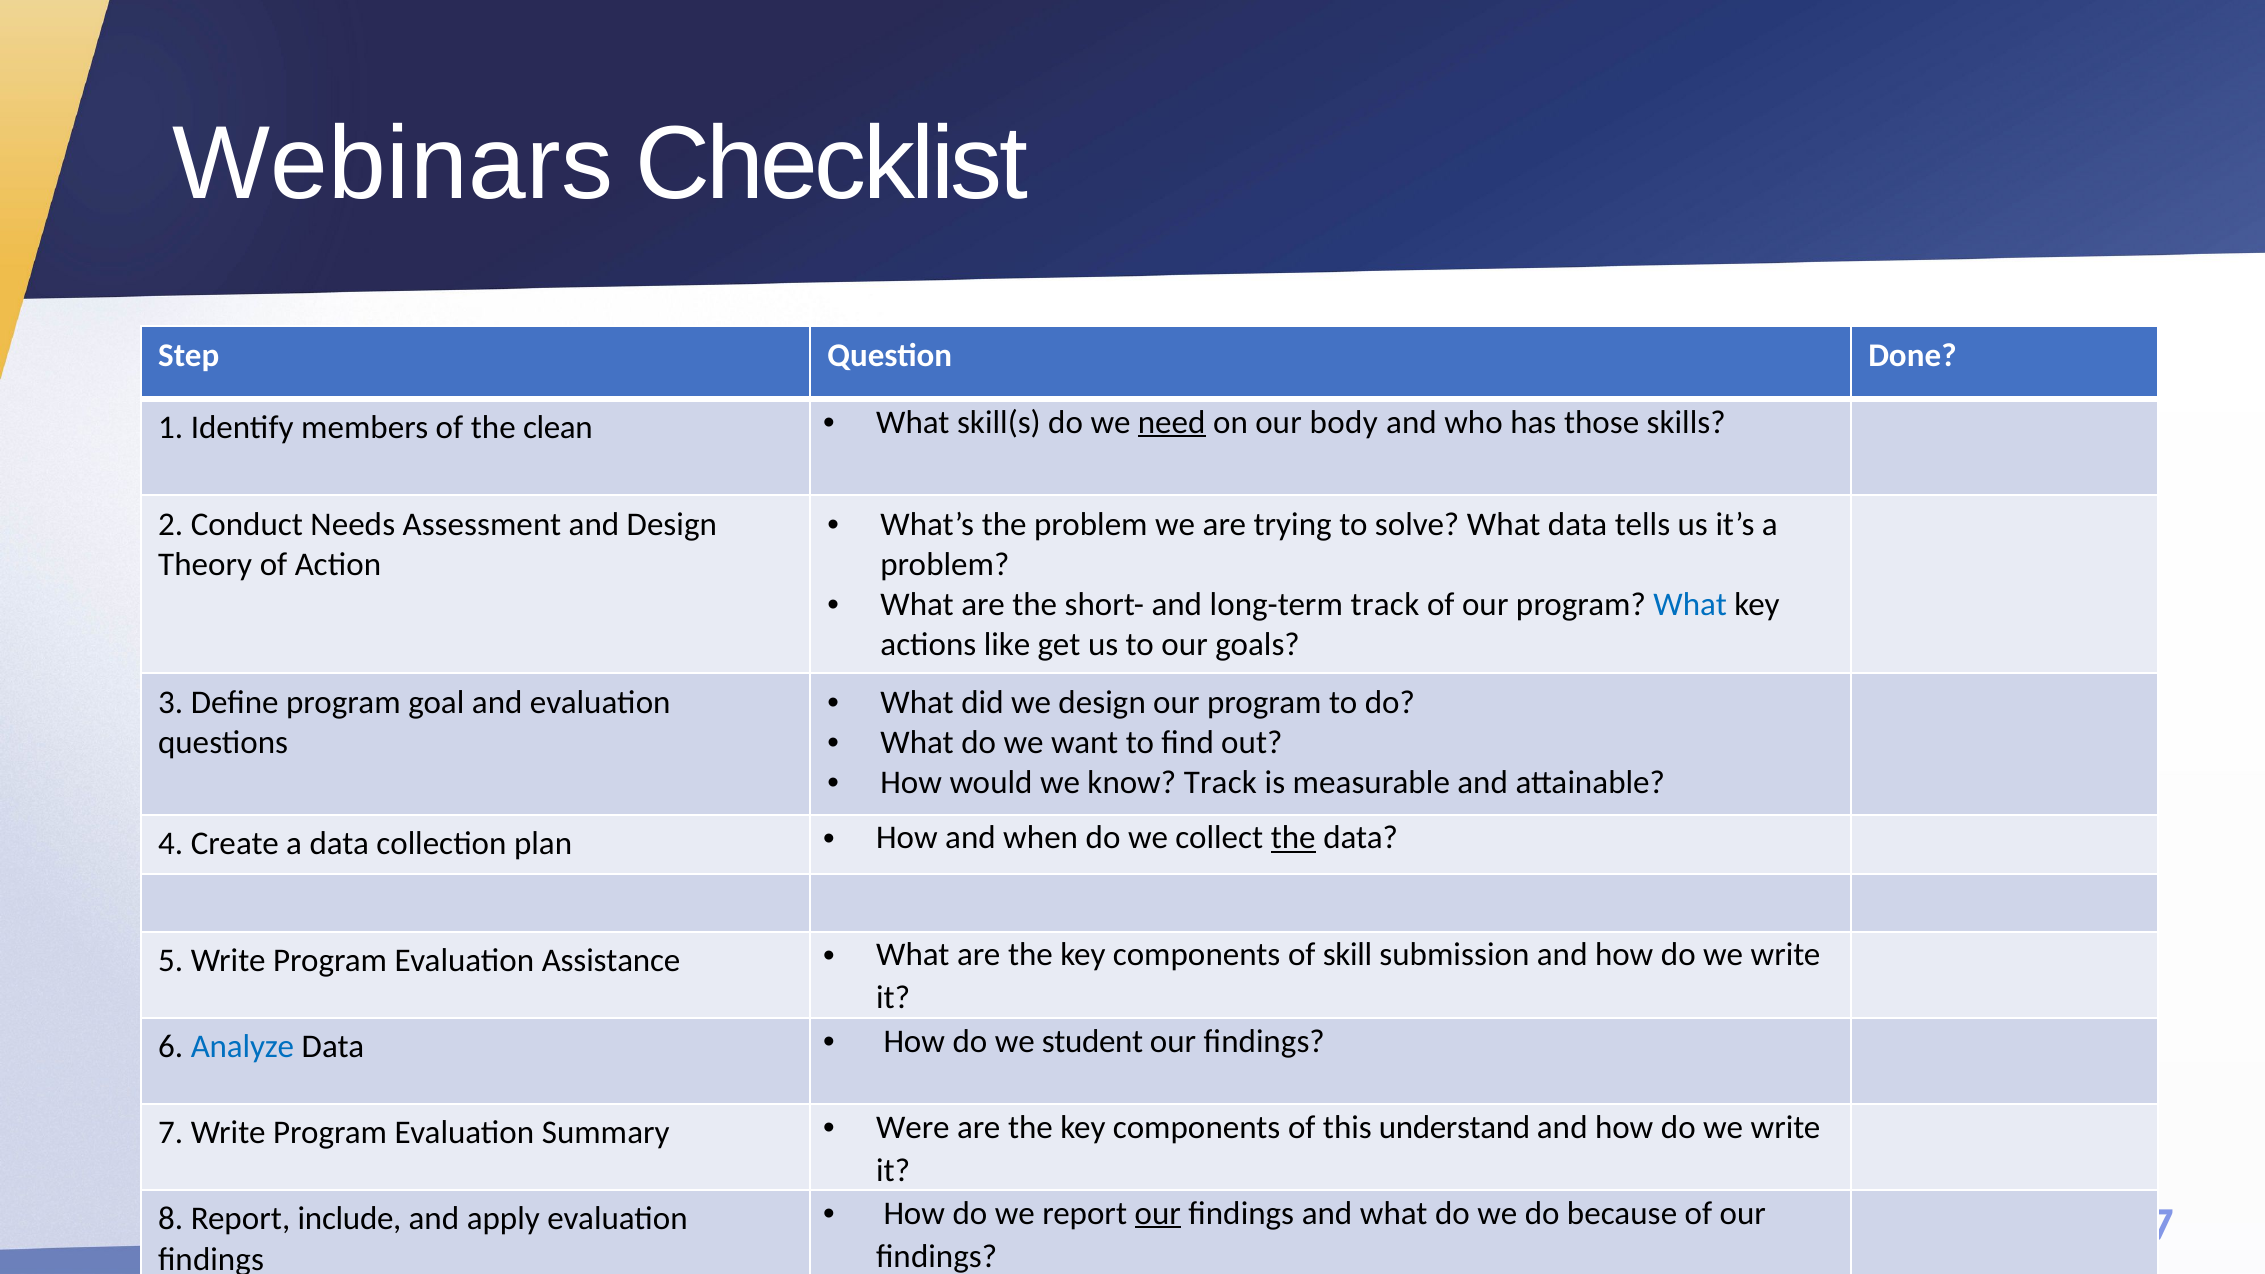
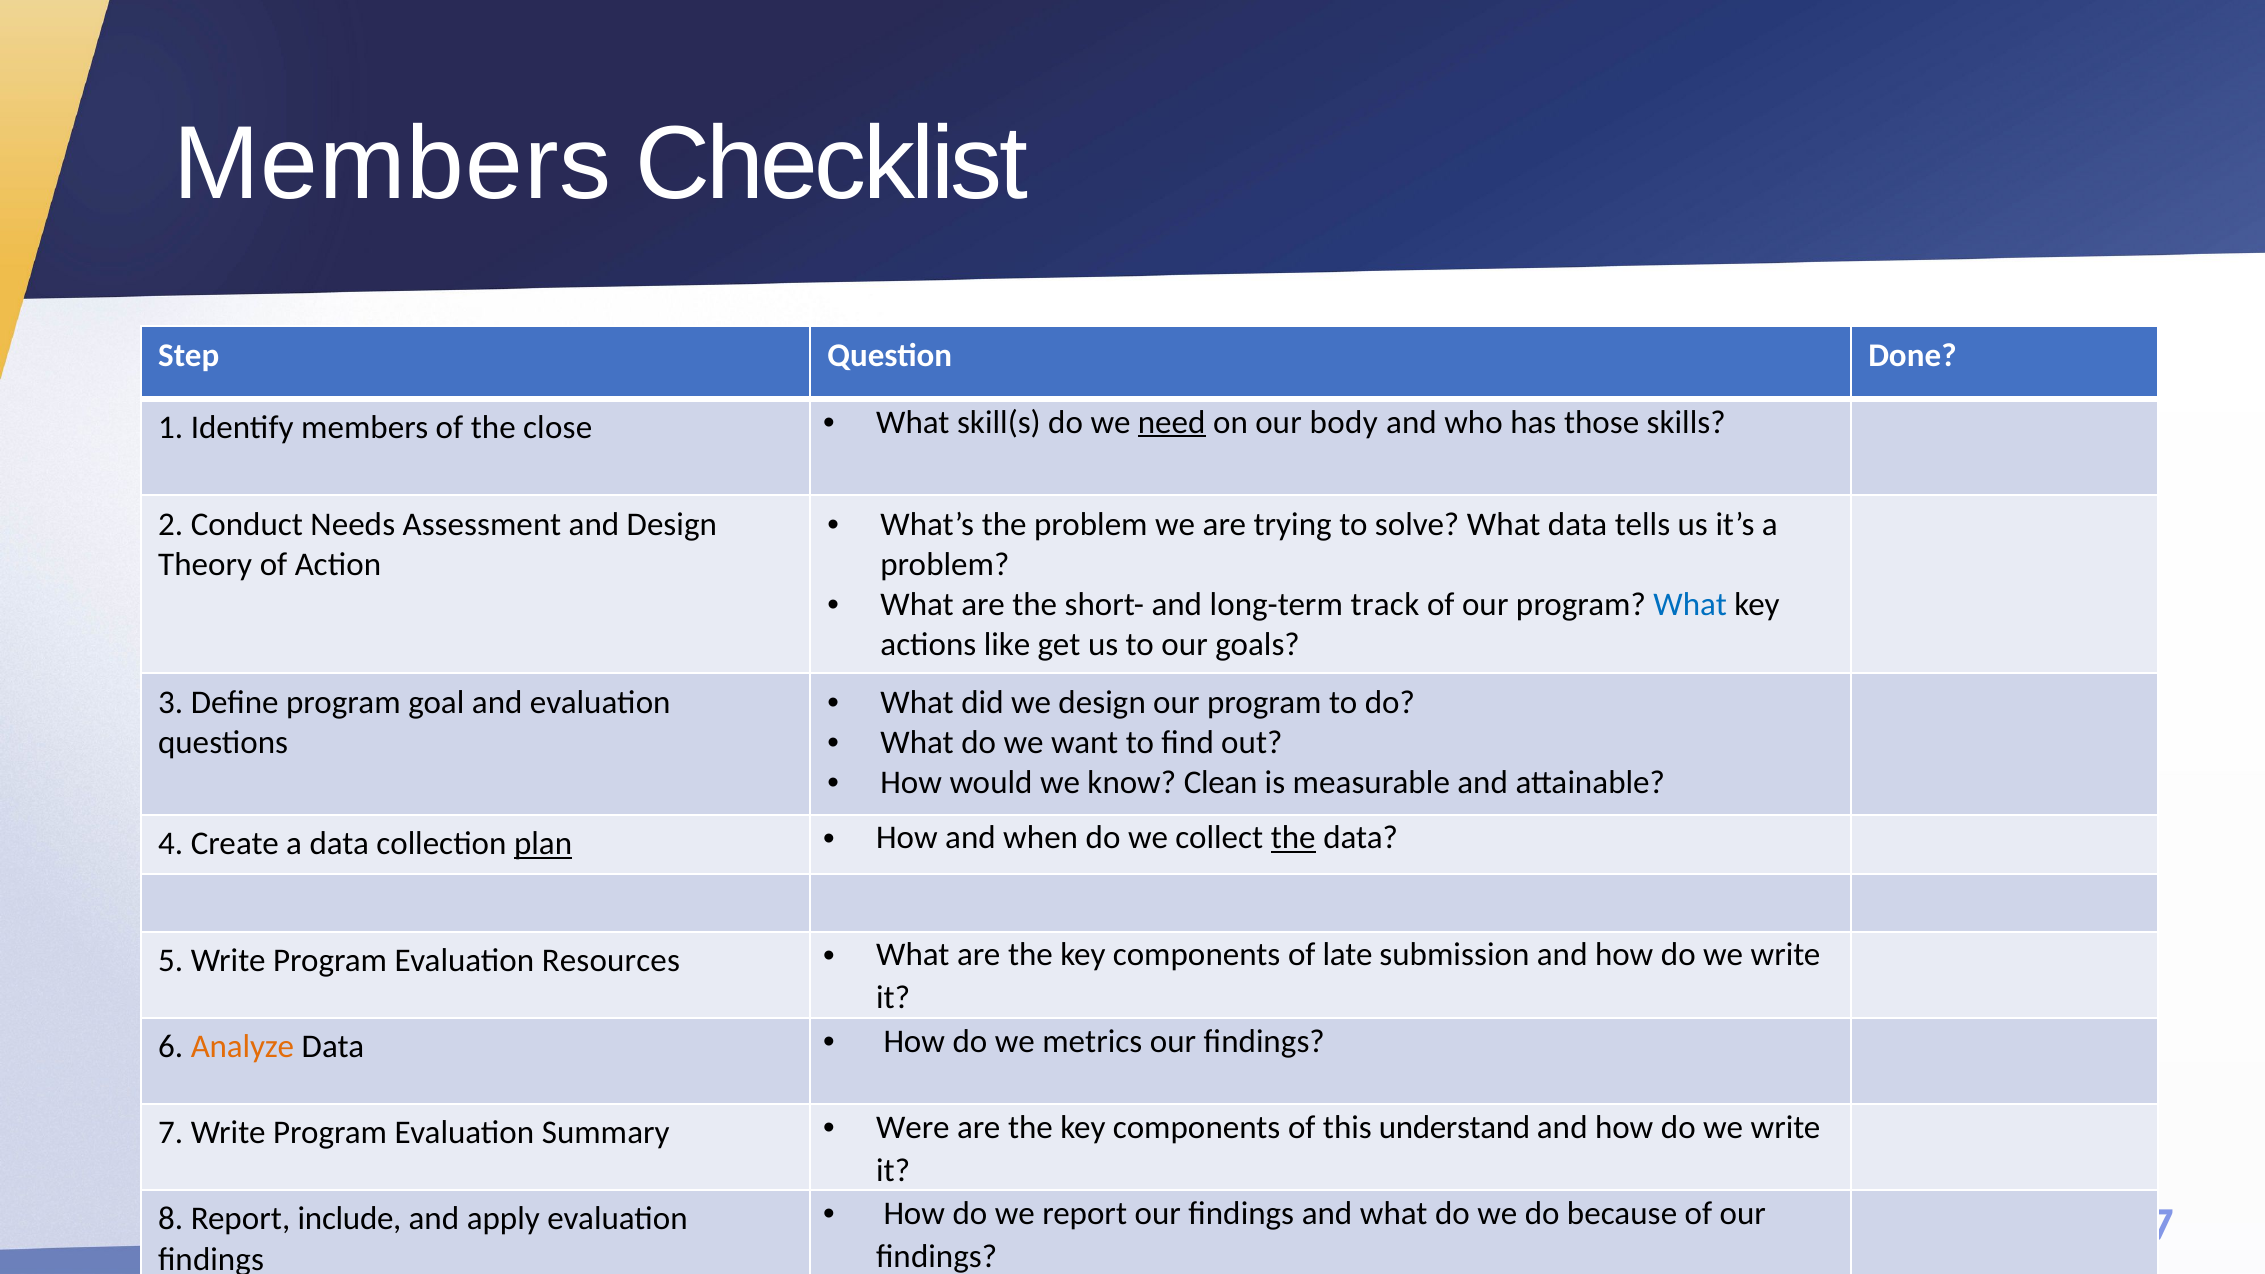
Webinars at (393, 164): Webinars -> Members
clean: clean -> close
know Track: Track -> Clean
plan underline: none -> present
Assistance: Assistance -> Resources
skill: skill -> late
Analyze colour: blue -> orange
student: student -> metrics
our at (1158, 1213) underline: present -> none
